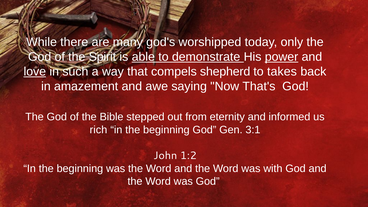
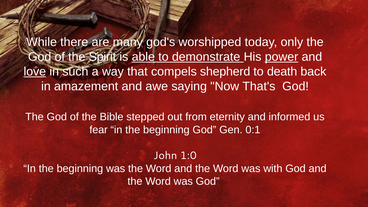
takes: takes -> death
rich: rich -> fear
3:1: 3:1 -> 0:1
1:2: 1:2 -> 1:0
